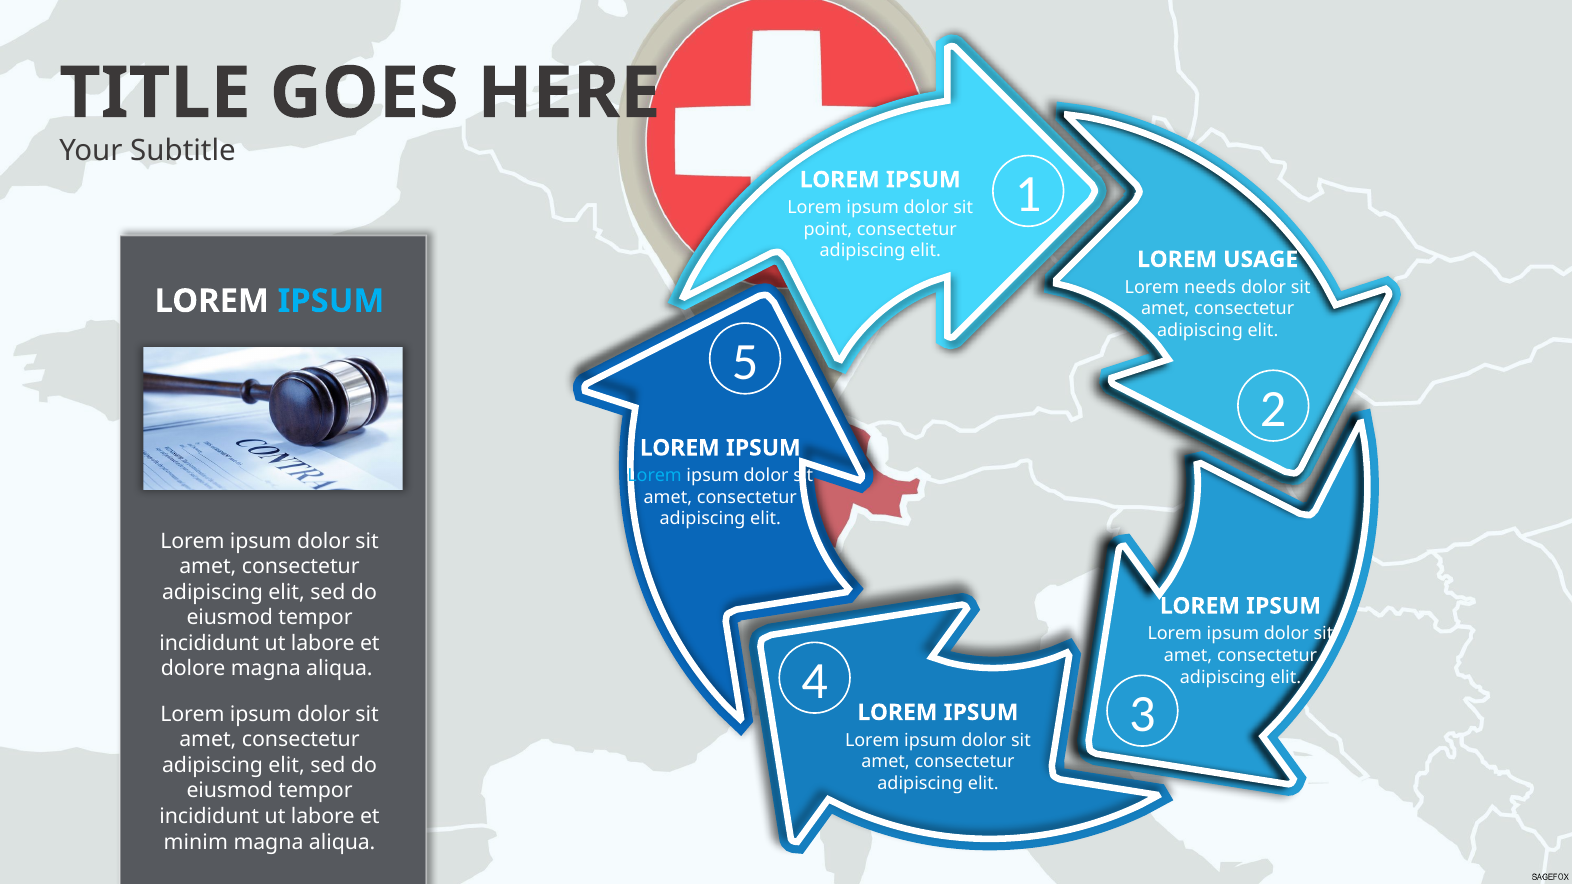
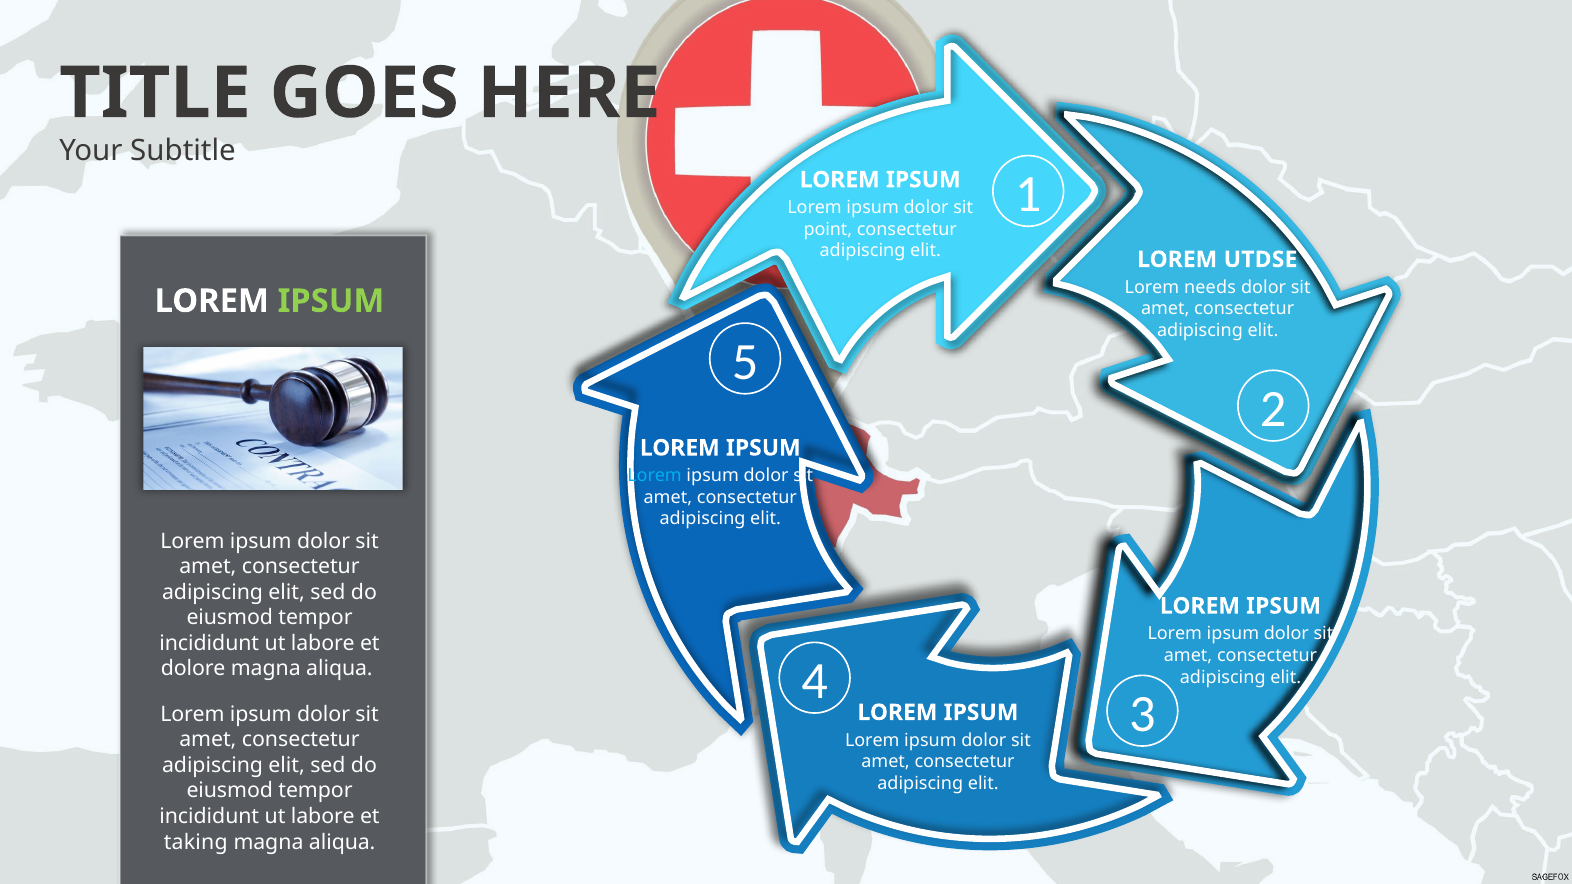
USAGE: USAGE -> UTDSE
IPSUM at (331, 301) colour: light blue -> light green
minim: minim -> taking
